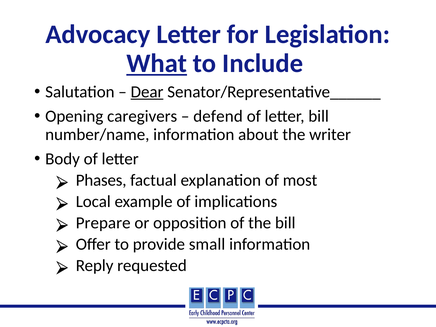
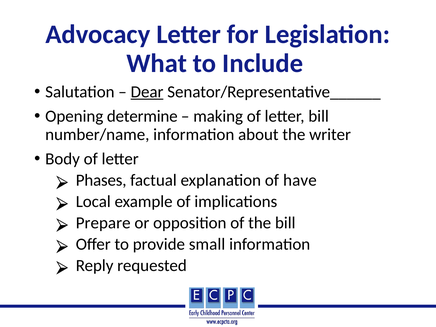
What underline: present -> none
caregivers: caregivers -> determine
defend: defend -> making
most: most -> have
